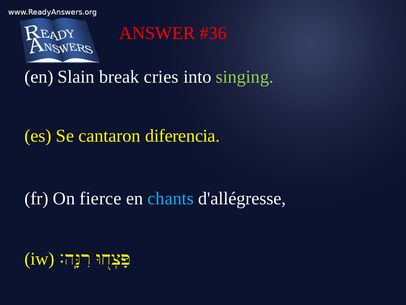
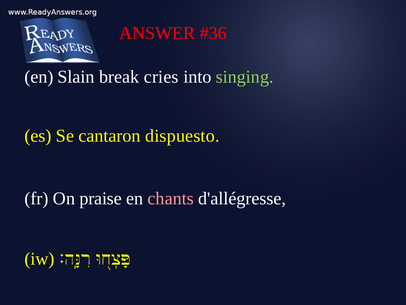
diferencia: diferencia -> dispuesto
fierce: fierce -> praise
chants colour: light blue -> pink
